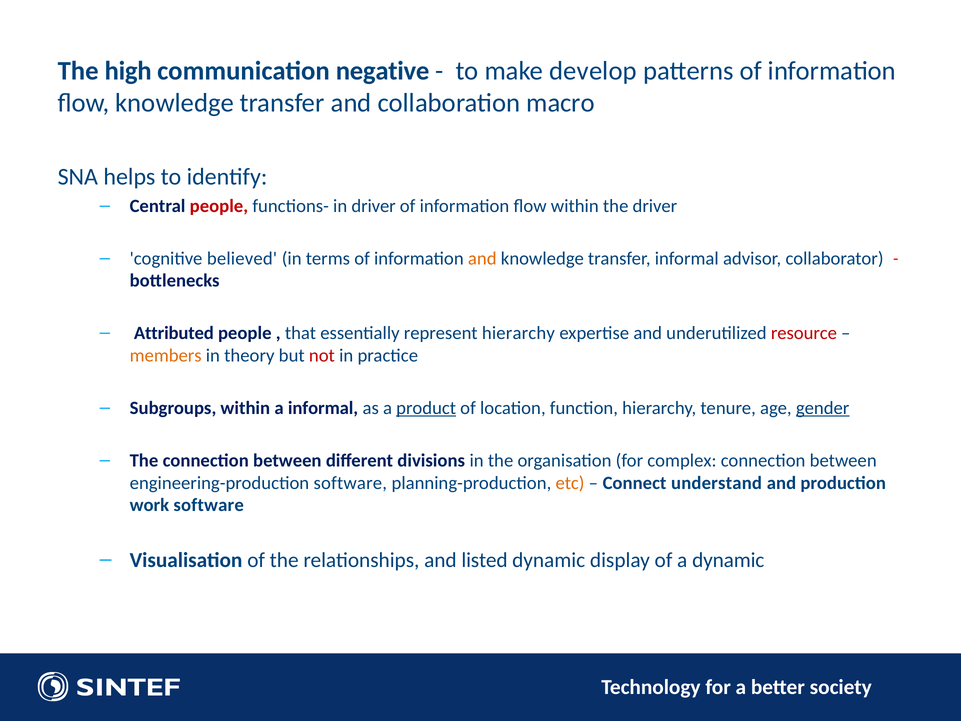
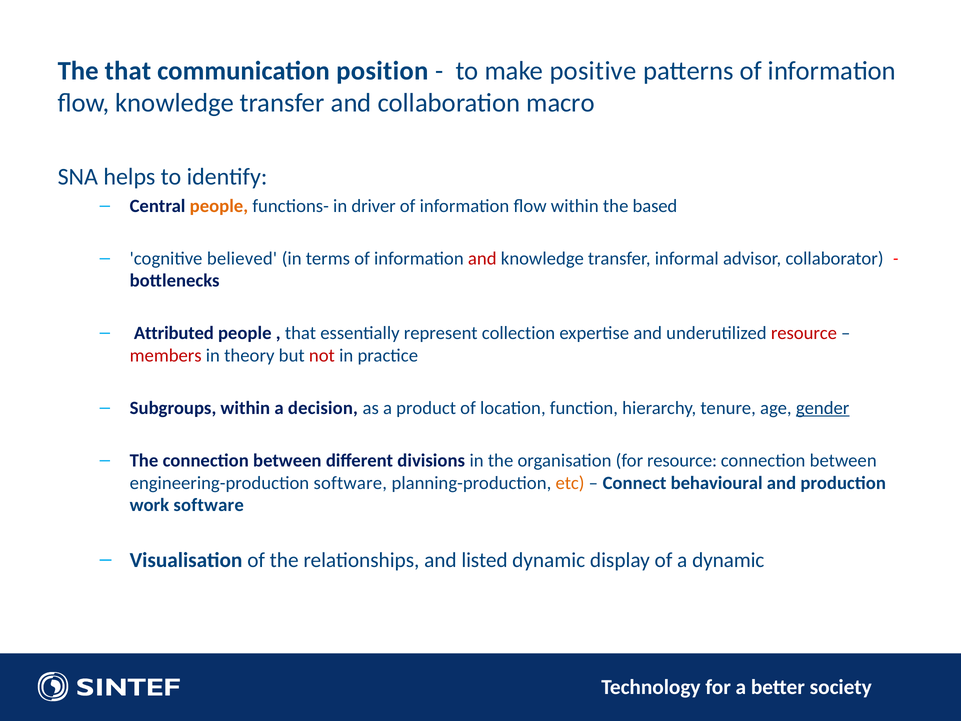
The high: high -> that
negative: negative -> position
develop: develop -> positive
people at (219, 206) colour: red -> orange
the driver: driver -> based
and at (482, 258) colour: orange -> red
represent hierarchy: hierarchy -> collection
members colour: orange -> red
a informal: informal -> decision
product underline: present -> none
for complex: complex -> resource
understand: understand -> behavioural
